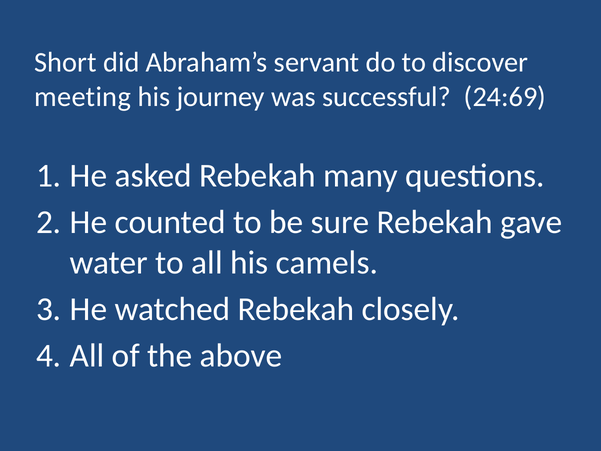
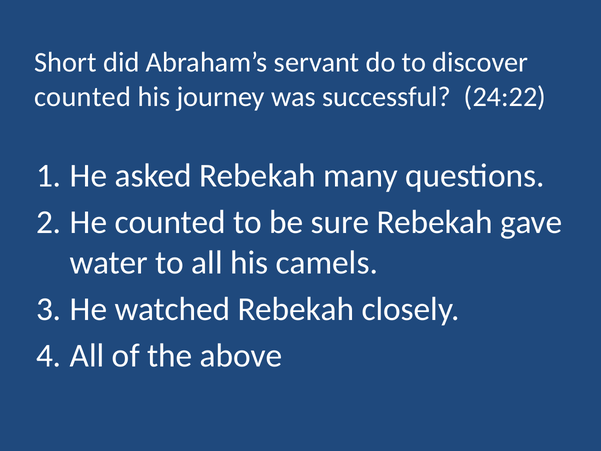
meeting at (83, 97): meeting -> counted
24:69: 24:69 -> 24:22
